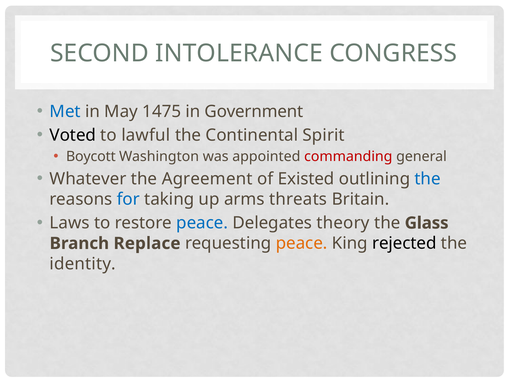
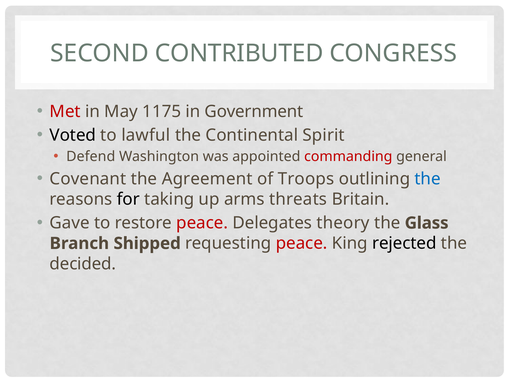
INTOLERANCE: INTOLERANCE -> CONTRIBUTED
Met colour: blue -> red
1475: 1475 -> 1175
Boycott: Boycott -> Defend
Whatever: Whatever -> Covenant
Existed: Existed -> Troops
for colour: blue -> black
Laws: Laws -> Gave
peace at (202, 223) colour: blue -> red
Replace: Replace -> Shipped
peace at (302, 243) colour: orange -> red
identity: identity -> decided
